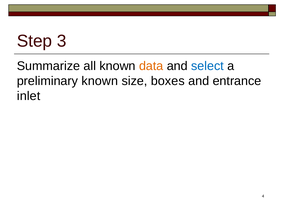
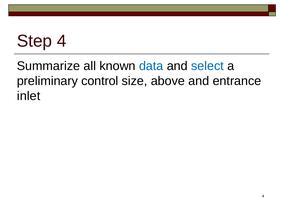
Step 3: 3 -> 4
data colour: orange -> blue
preliminary known: known -> control
boxes: boxes -> above
